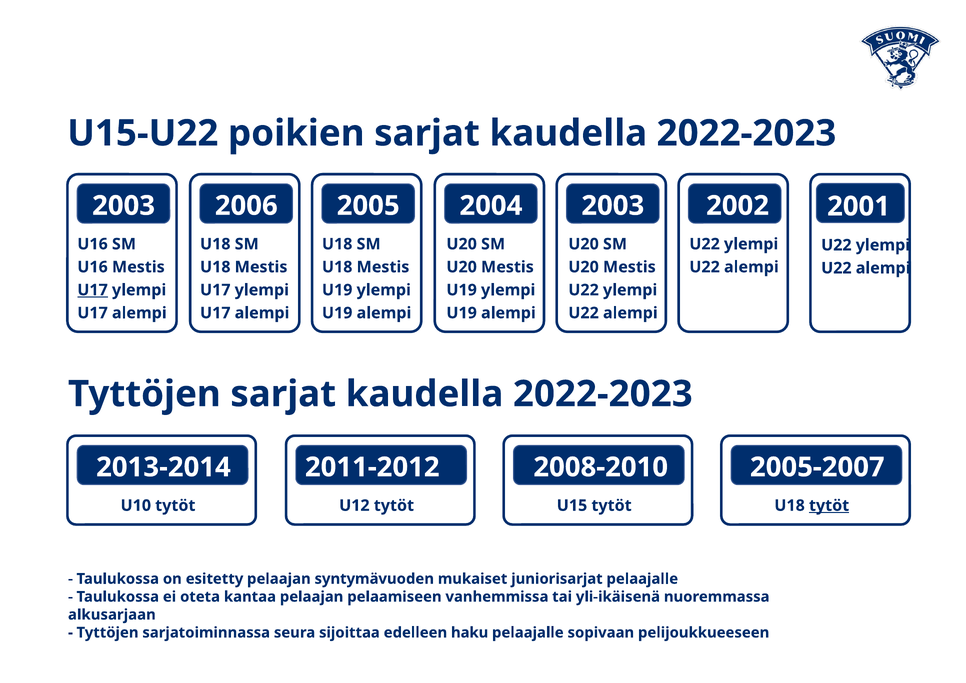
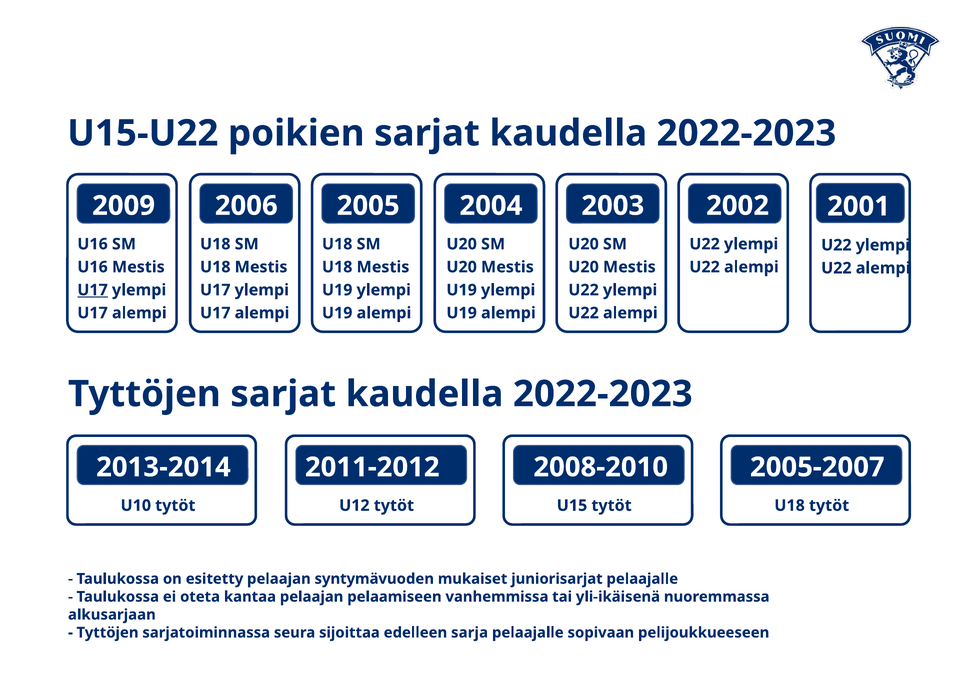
2003 at (124, 206): 2003 -> 2009
tytöt at (829, 506) underline: present -> none
haku: haku -> sarja
